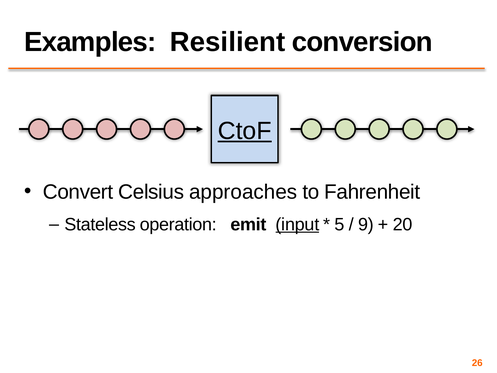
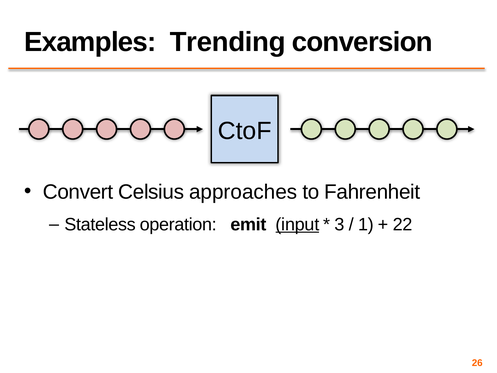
Resilient: Resilient -> Trending
CtoF underline: present -> none
5: 5 -> 3
9: 9 -> 1
20: 20 -> 22
